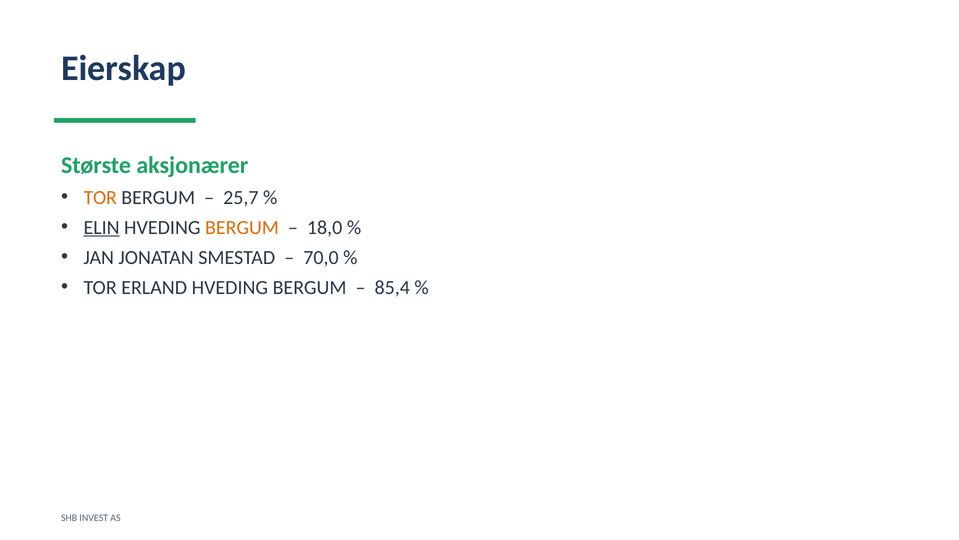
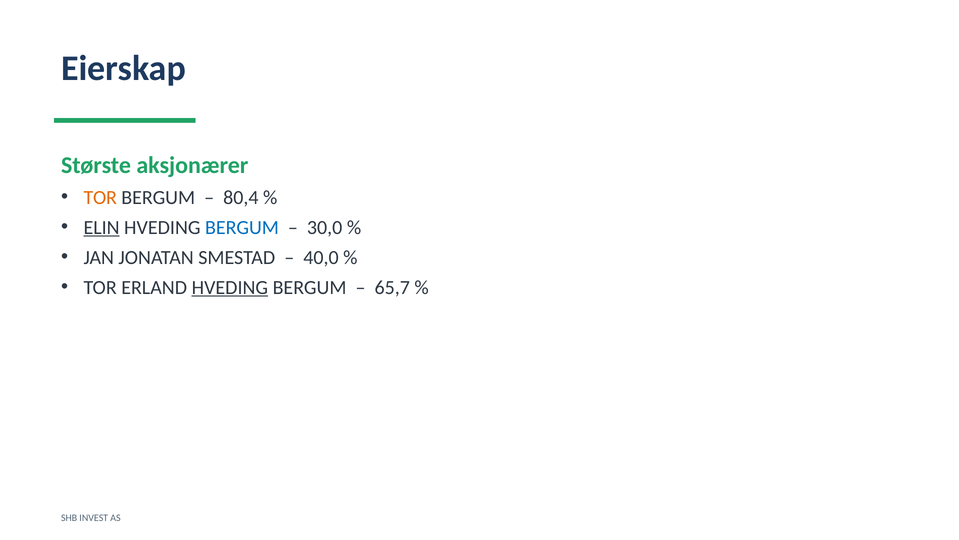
25,7: 25,7 -> 80,4
BERGUM at (242, 227) colour: orange -> blue
18,0: 18,0 -> 30,0
70,0: 70,0 -> 40,0
HVEDING at (230, 287) underline: none -> present
85,4: 85,4 -> 65,7
